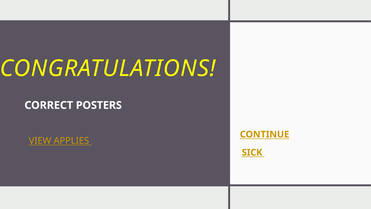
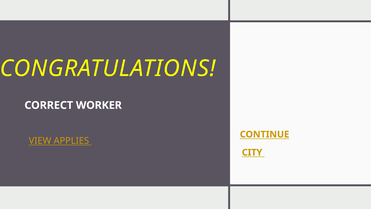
POSTERS: POSTERS -> WORKER
SICK: SICK -> CITY
